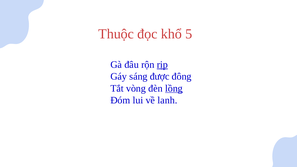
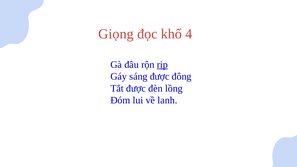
Thuộc: Thuộc -> Giọng
5: 5 -> 4
Tắt vòng: vòng -> được
lồng underline: present -> none
